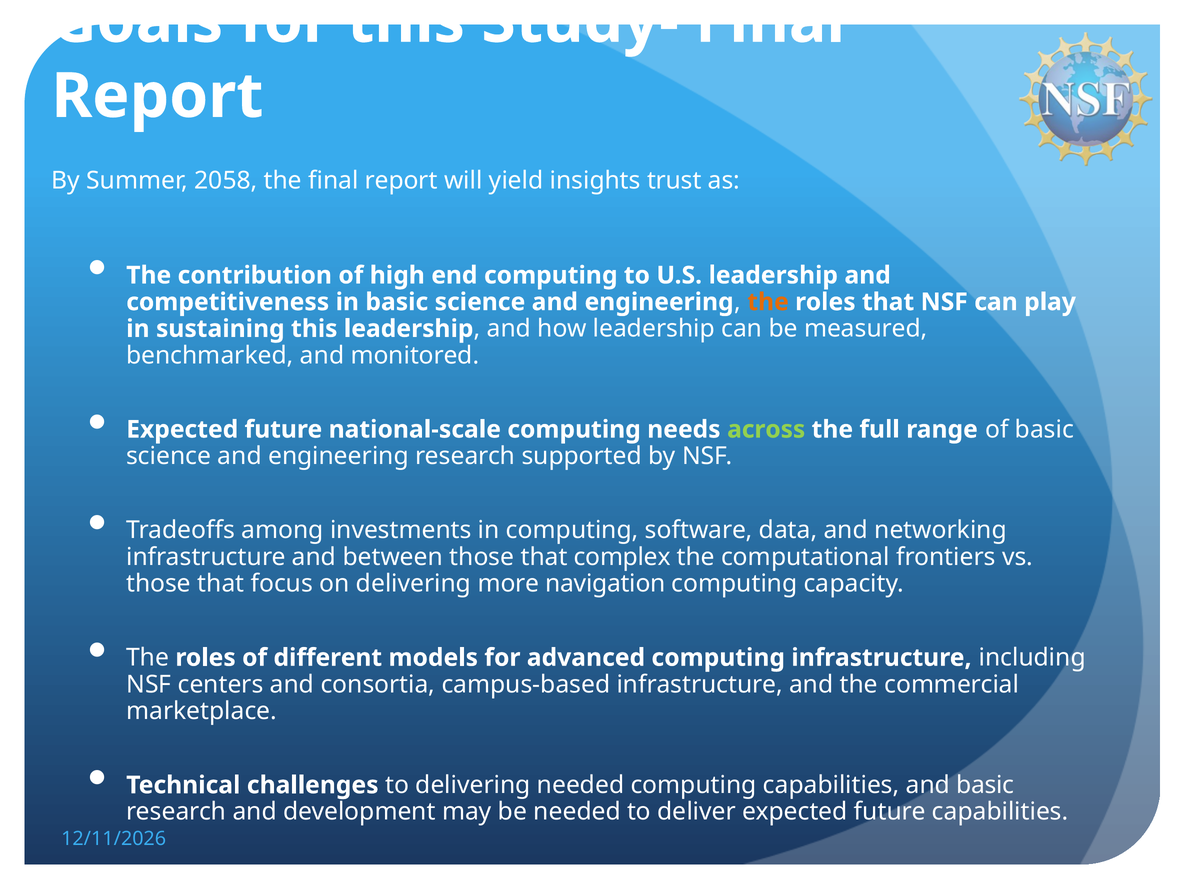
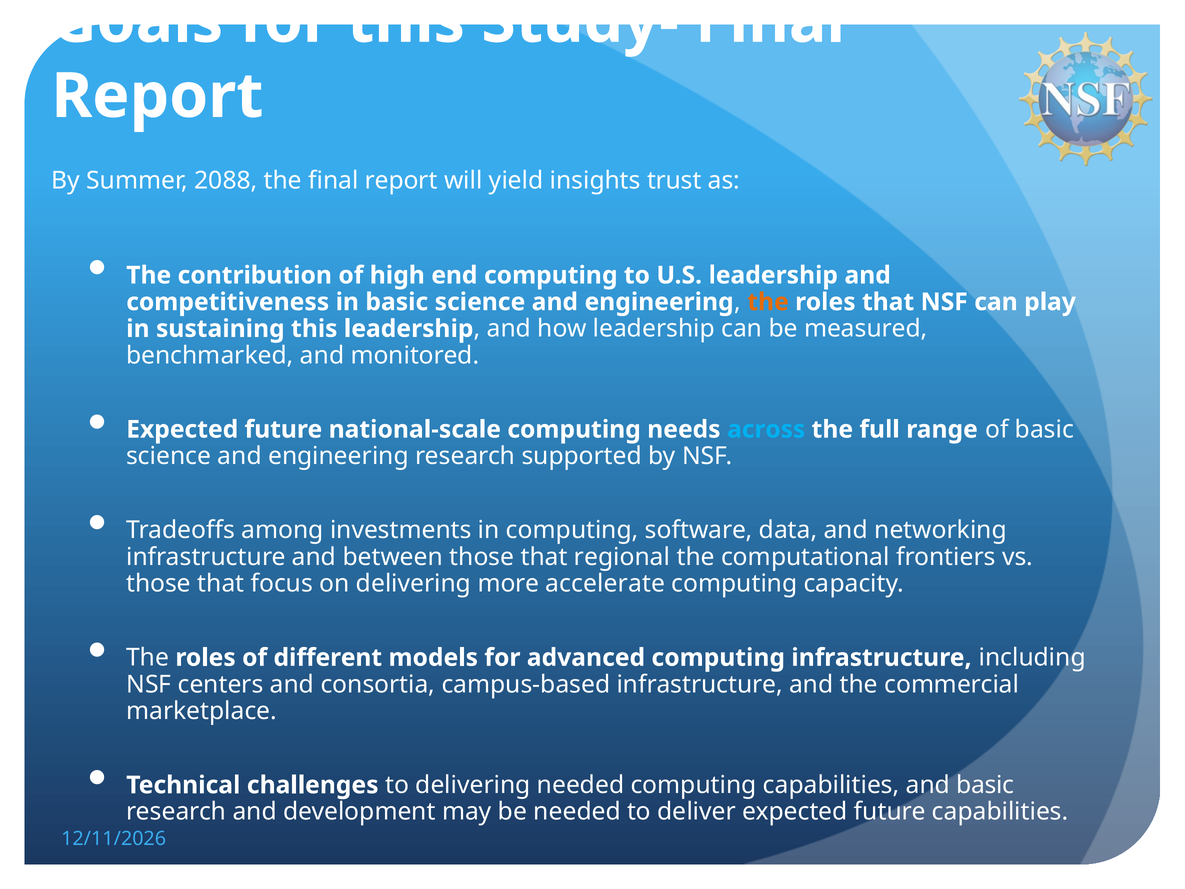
2058: 2058 -> 2088
across colour: light green -> light blue
complex: complex -> regional
navigation: navigation -> accelerate
